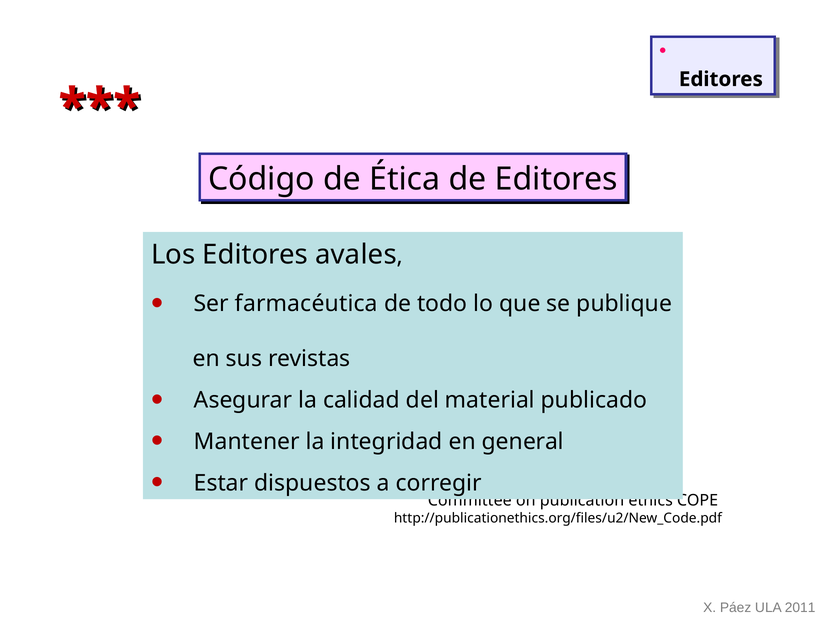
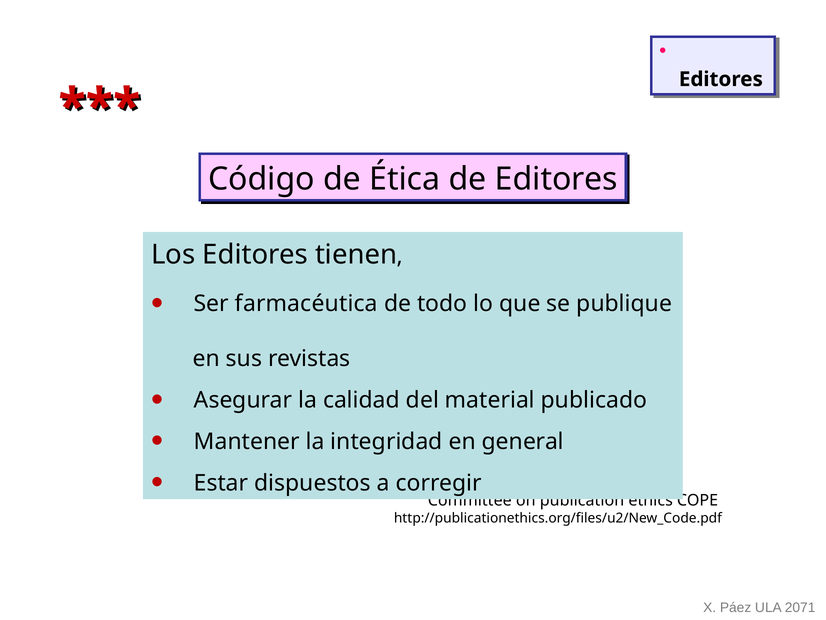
avales: avales -> tienen
2011: 2011 -> 2071
